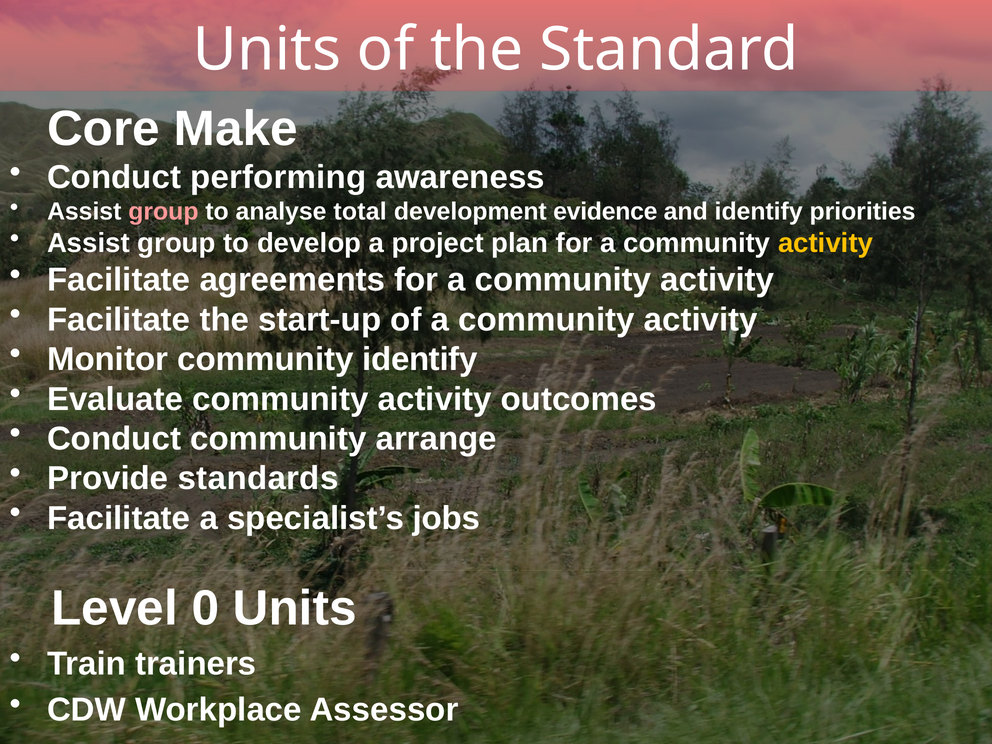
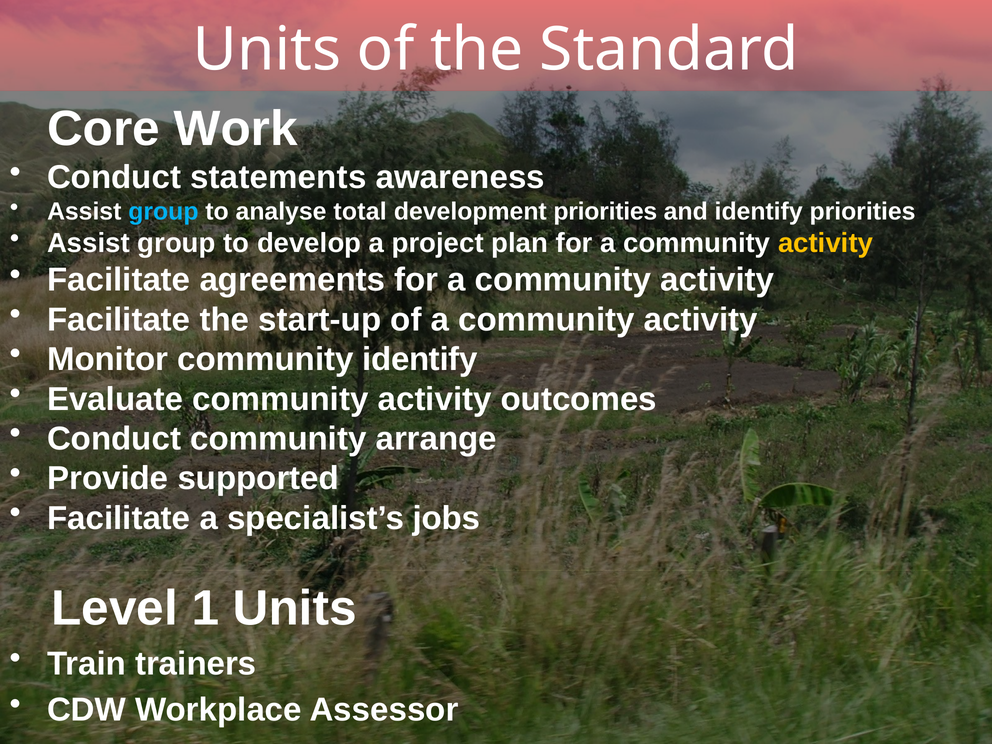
Make: Make -> Work
performing: performing -> statements
group at (163, 212) colour: pink -> light blue
development evidence: evidence -> priorities
standards: standards -> supported
0: 0 -> 1
